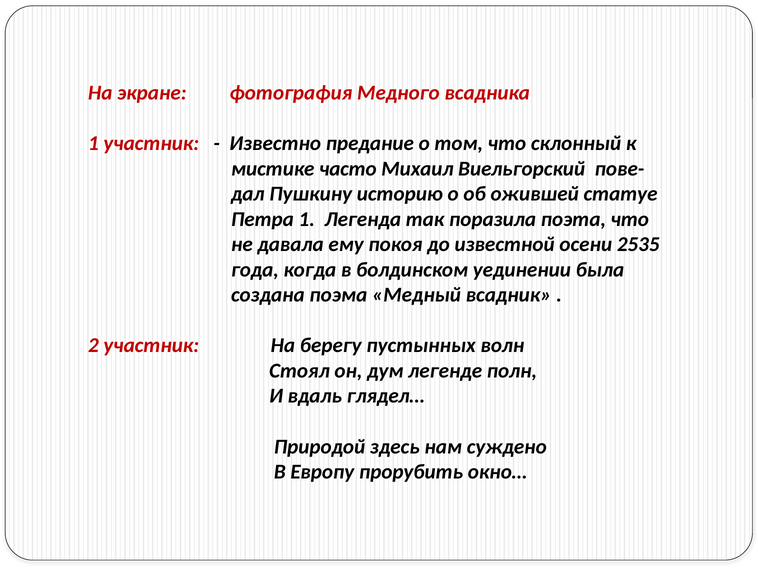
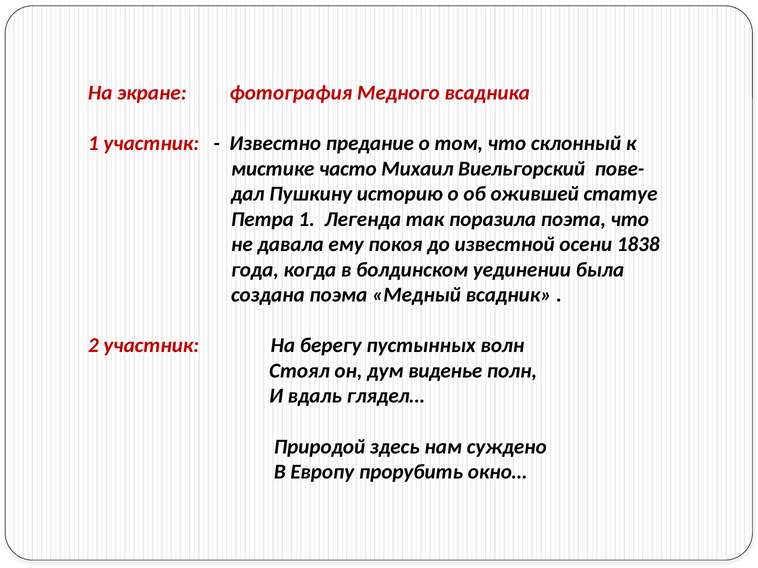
2535: 2535 -> 1838
легенде: легенде -> виденье
